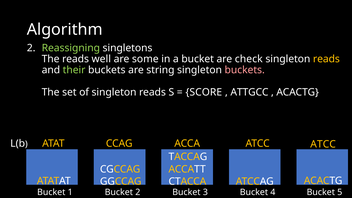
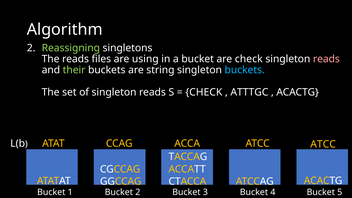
well: well -> files
some: some -> using
reads at (326, 59) colour: yellow -> pink
buckets at (245, 70) colour: pink -> light blue
SCORE at (204, 92): SCORE -> CHECK
ATTGCC: ATTGCC -> ATTTGC
